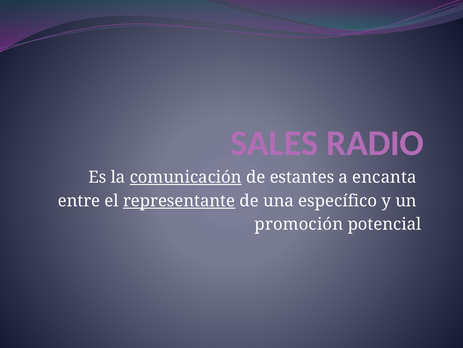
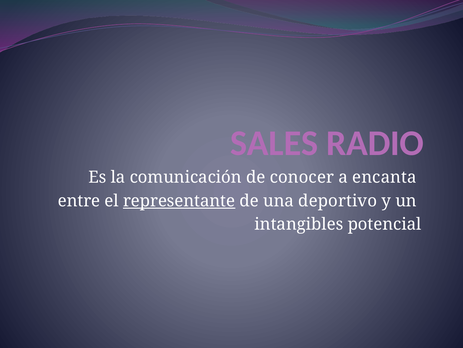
comunicación underline: present -> none
estantes: estantes -> conocer
específico: específico -> deportivo
promoción: promoción -> intangibles
